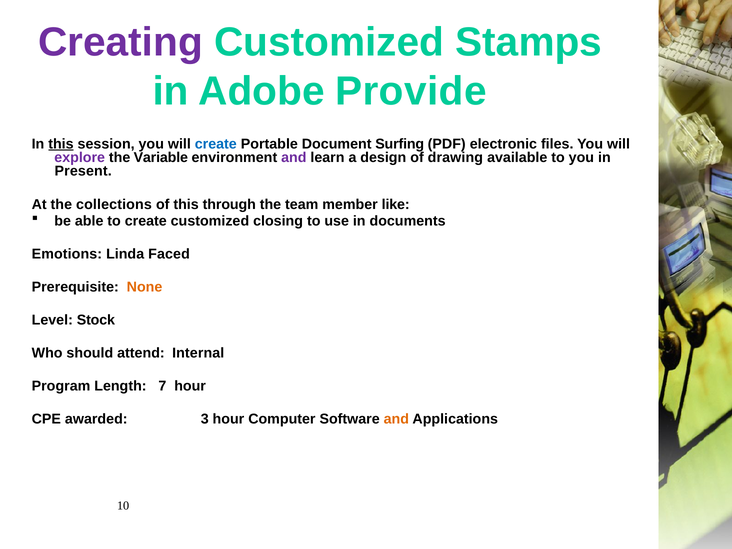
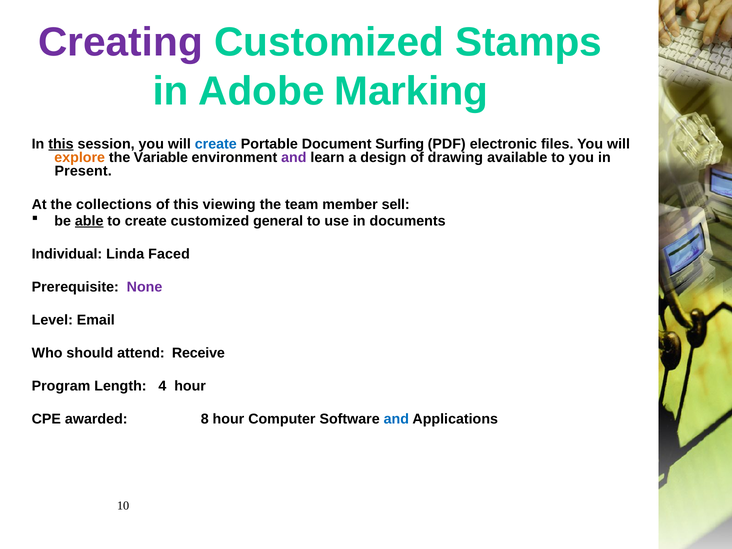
Provide: Provide -> Marking
explore colour: purple -> orange
through: through -> viewing
like: like -> sell
able underline: none -> present
closing: closing -> general
Emotions: Emotions -> Individual
None colour: orange -> purple
Stock: Stock -> Email
Internal: Internal -> Receive
7: 7 -> 4
3: 3 -> 8
and at (396, 419) colour: orange -> blue
